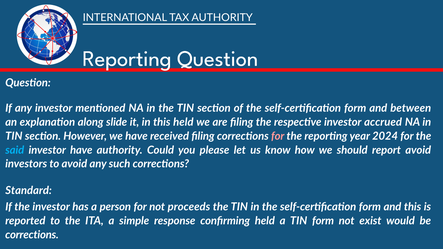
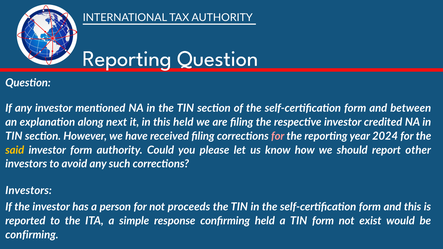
slide: slide -> next
accrued: accrued -> credited
said colour: light blue -> yellow
investor have: have -> form
report avoid: avoid -> other
Standard at (29, 191): Standard -> Investors
corrections at (32, 235): corrections -> confirming
